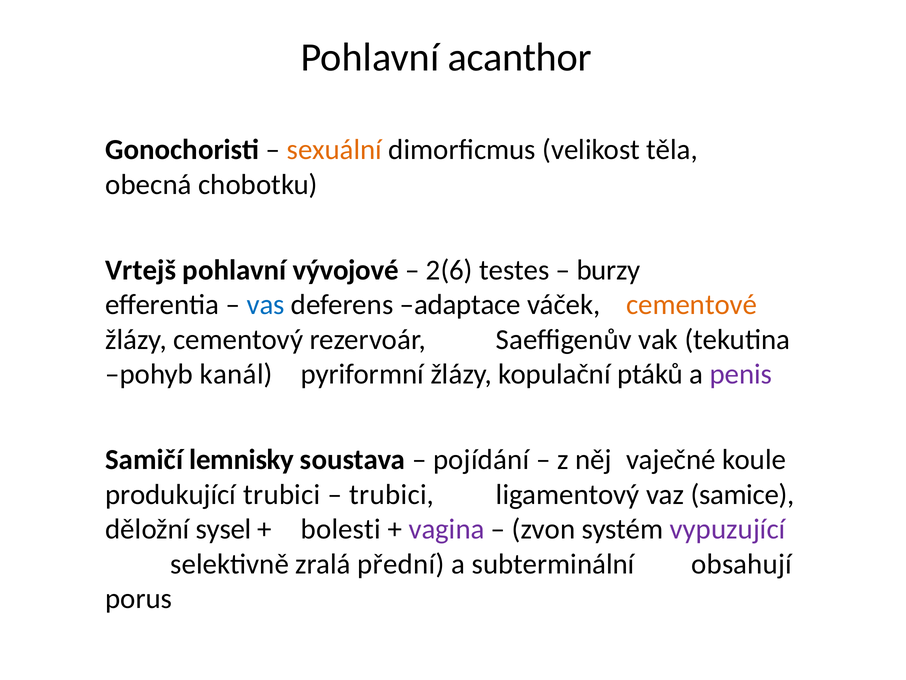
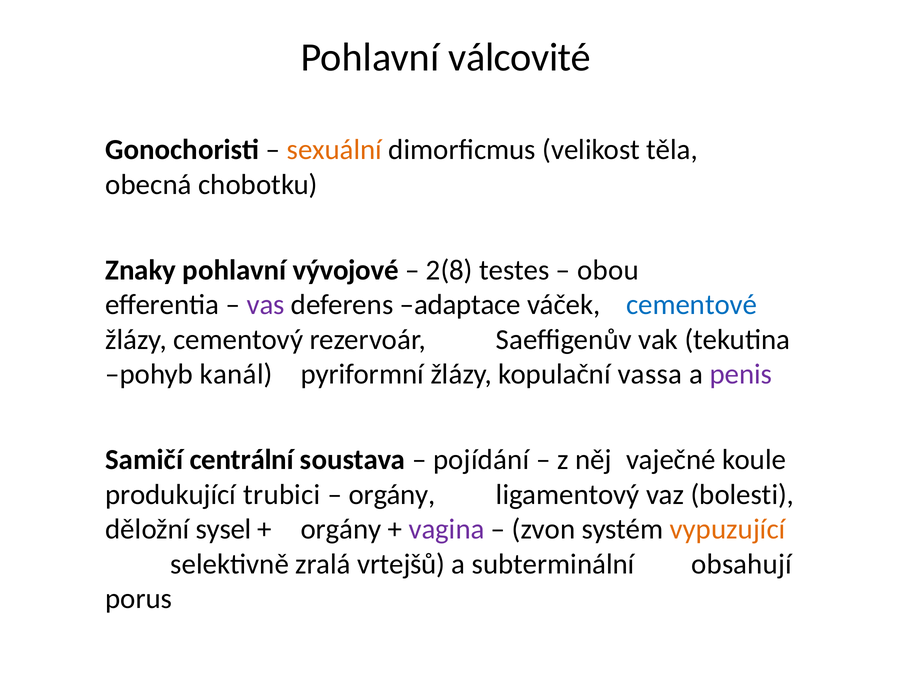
acanthor: acanthor -> válcovité
Vrtejš: Vrtejš -> Znaky
2(6: 2(6 -> 2(8
burzy: burzy -> obou
vas colour: blue -> purple
cementové colour: orange -> blue
ptáků: ptáků -> vassa
lemnisky: lemnisky -> centrální
trubici at (392, 494): trubici -> orgány
samice: samice -> bolesti
bolesti at (341, 529): bolesti -> orgány
vypuzující colour: purple -> orange
přední: přední -> vrtejšů
